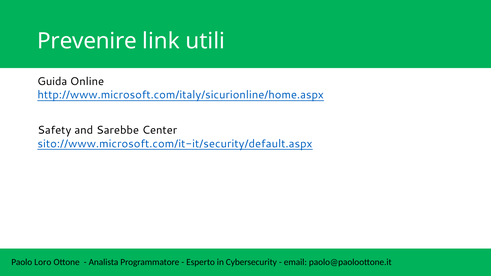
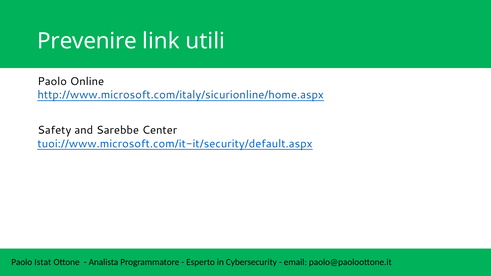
Guida at (52, 81): Guida -> Paolo
sito://www.microsoft.com/it-it/security/default.aspx: sito://www.microsoft.com/it-it/security/default.aspx -> tuoi://www.microsoft.com/it-it/security/default.aspx
Loro: Loro -> Istat
